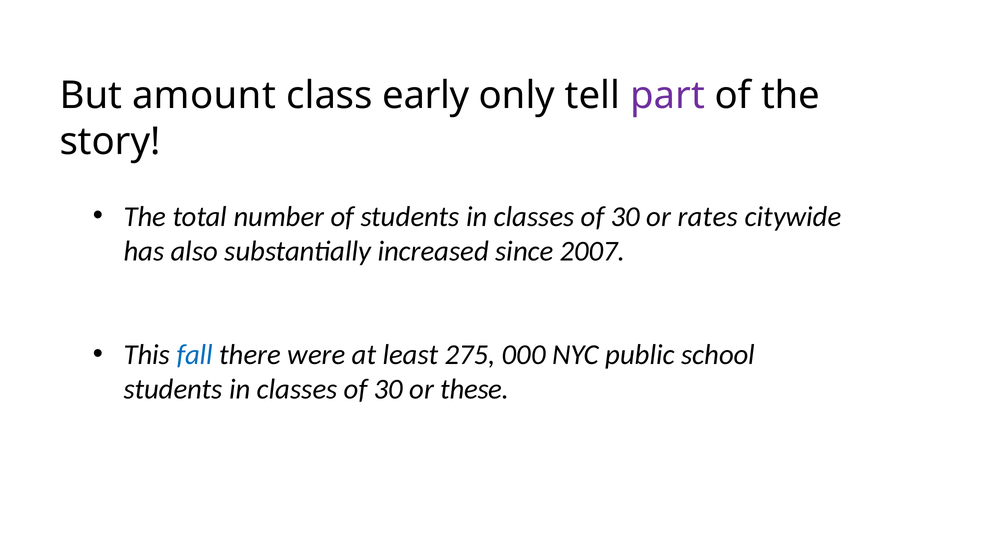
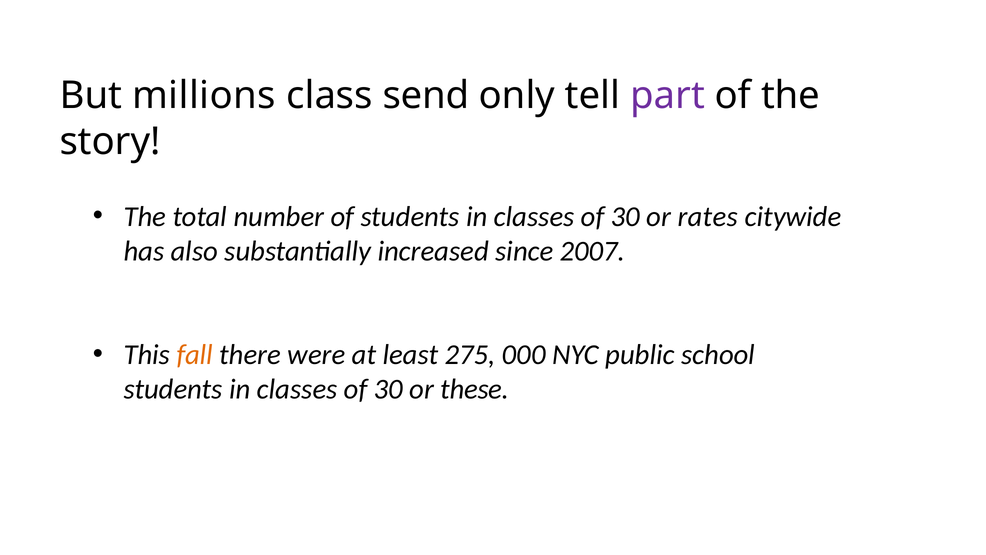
amount: amount -> millions
early: early -> send
fall colour: blue -> orange
